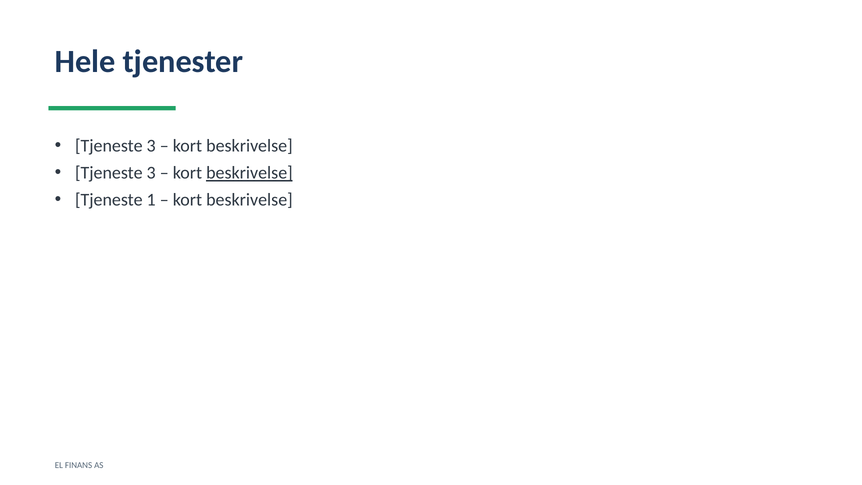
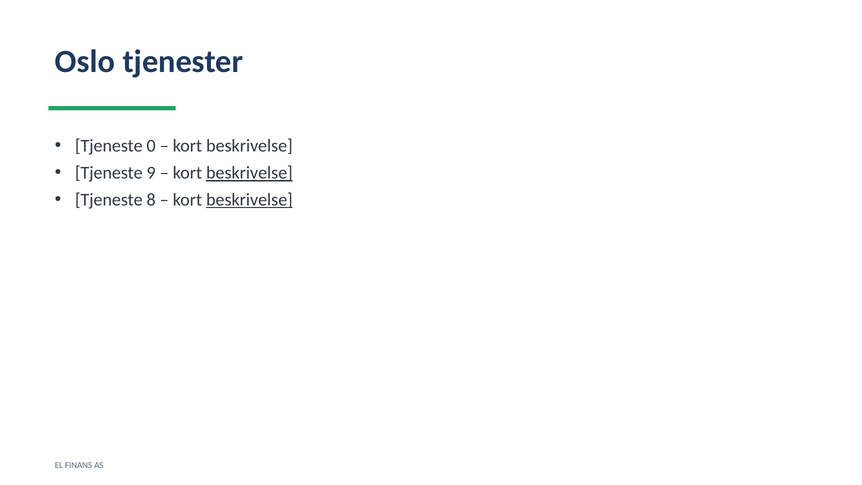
Hele: Hele -> Oslo
3 at (151, 146): 3 -> 0
3 at (151, 173): 3 -> 9
1: 1 -> 8
beskrivelse at (249, 200) underline: none -> present
